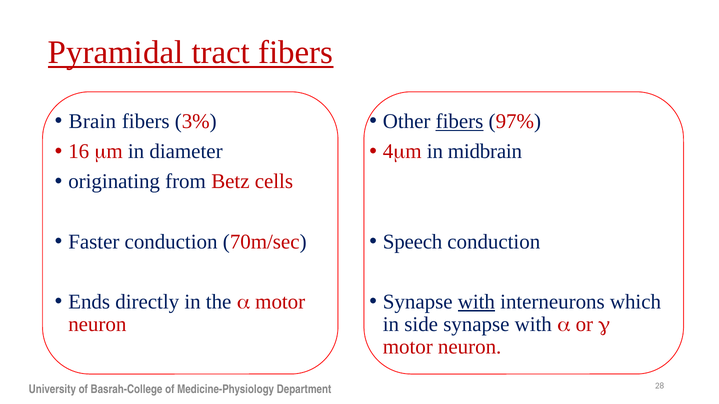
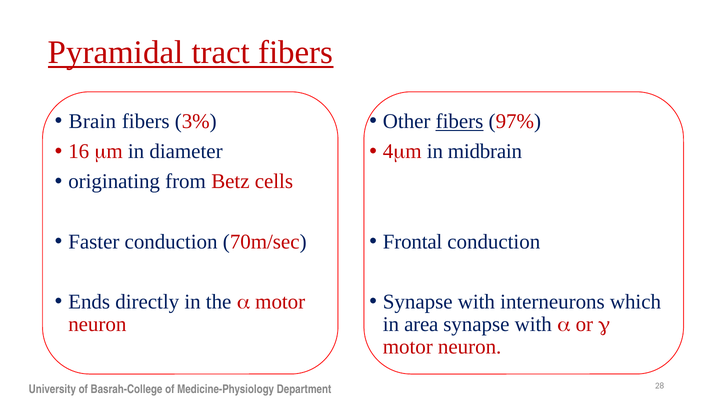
Speech: Speech -> Frontal
with at (476, 302) underline: present -> none
side: side -> area
